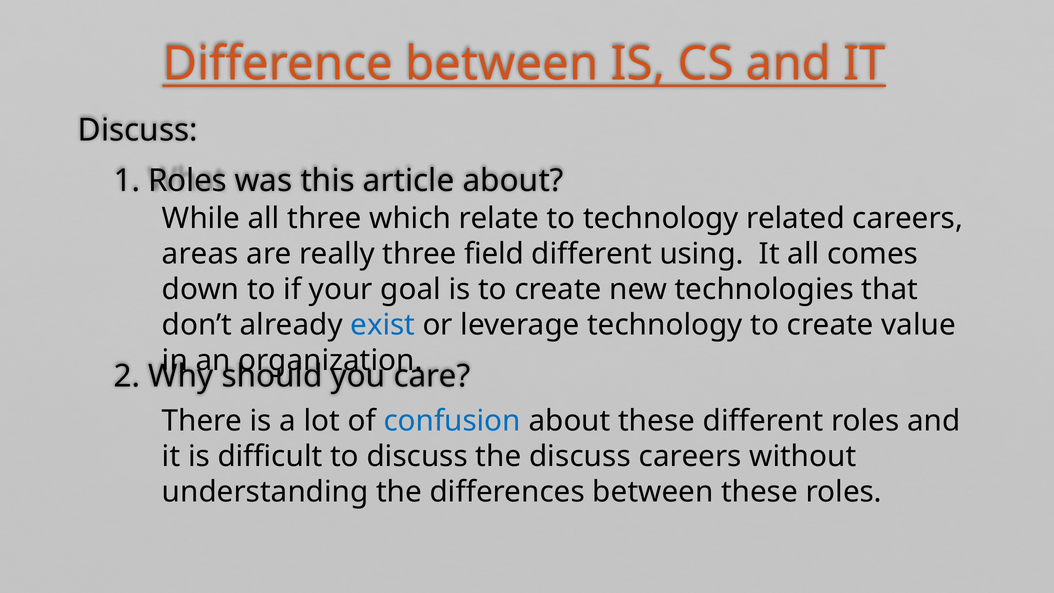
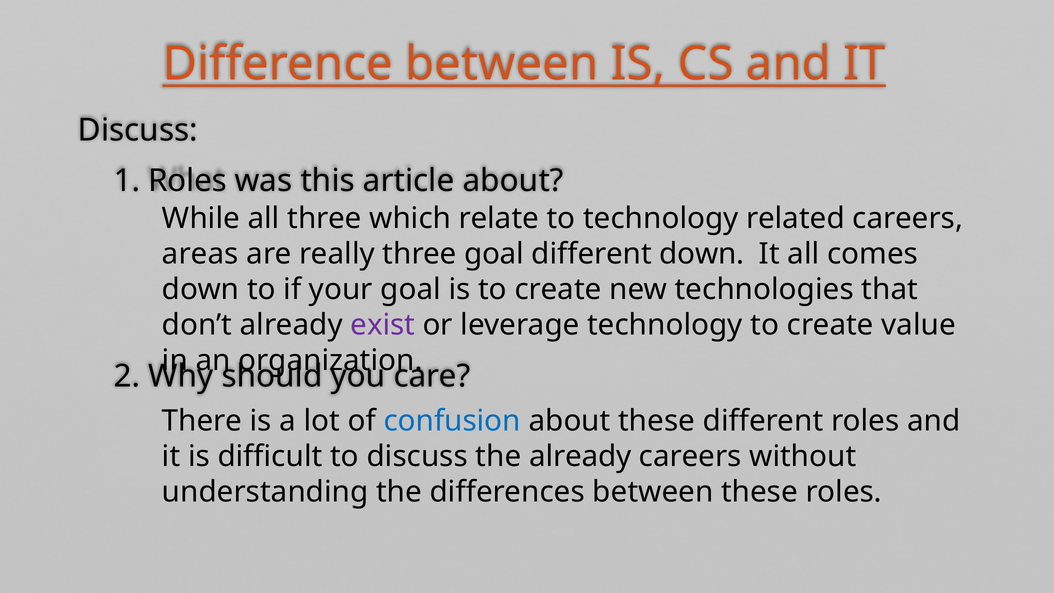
three field: field -> goal
different using: using -> down
exist colour: blue -> purple
the discuss: discuss -> already
